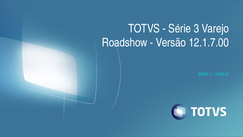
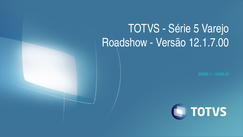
3: 3 -> 5
